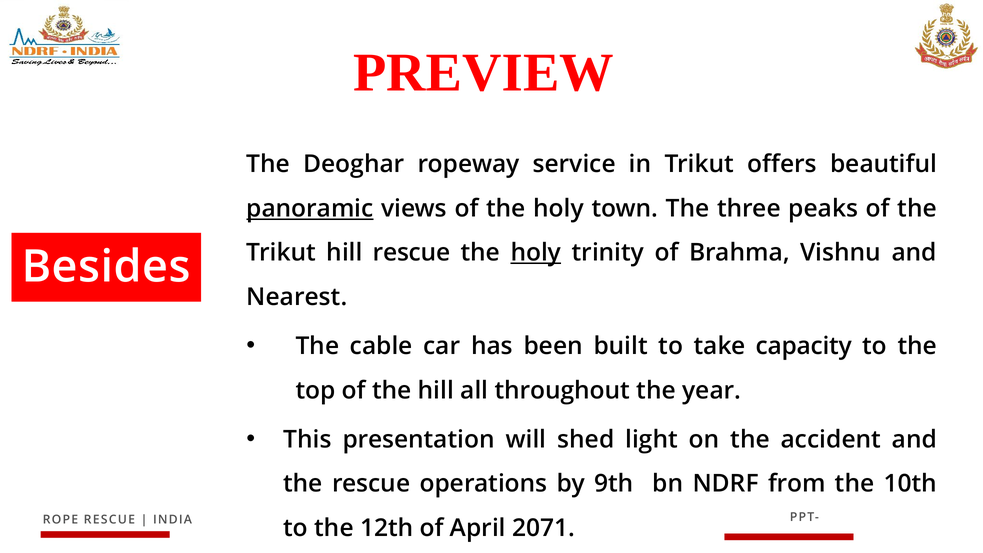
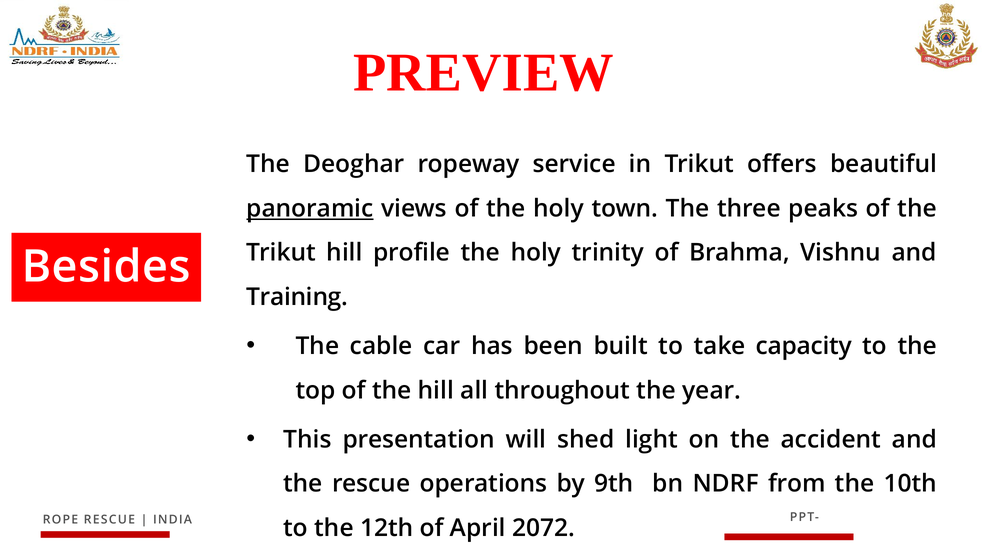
hill rescue: rescue -> profile
holy at (536, 253) underline: present -> none
Nearest: Nearest -> Training
2071: 2071 -> 2072
